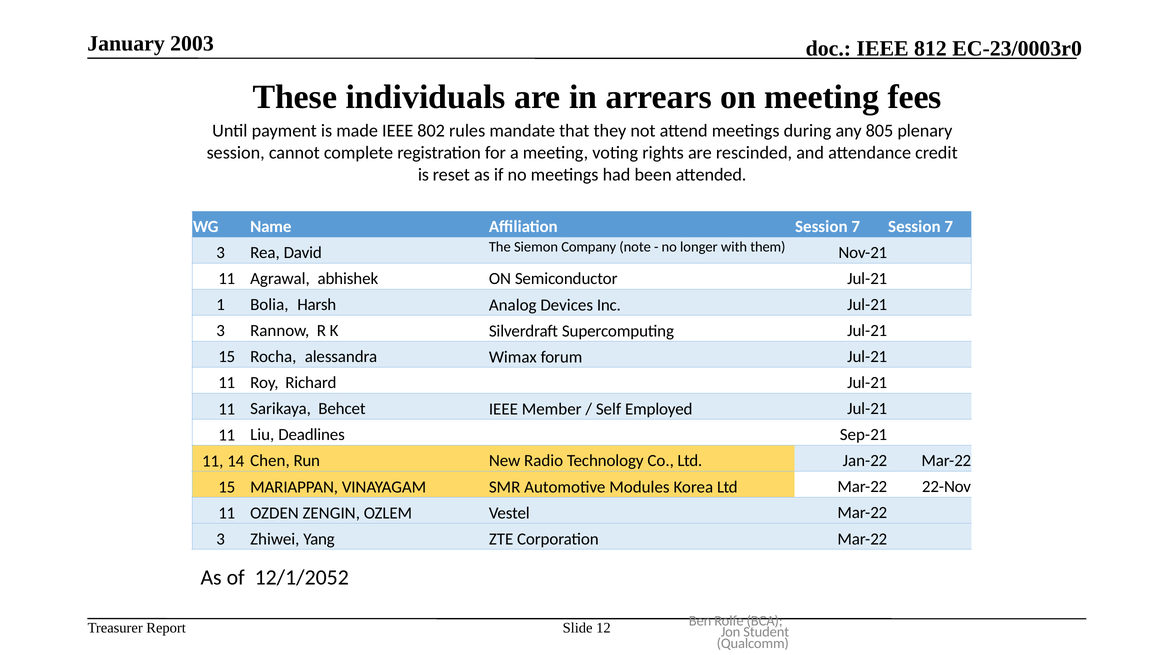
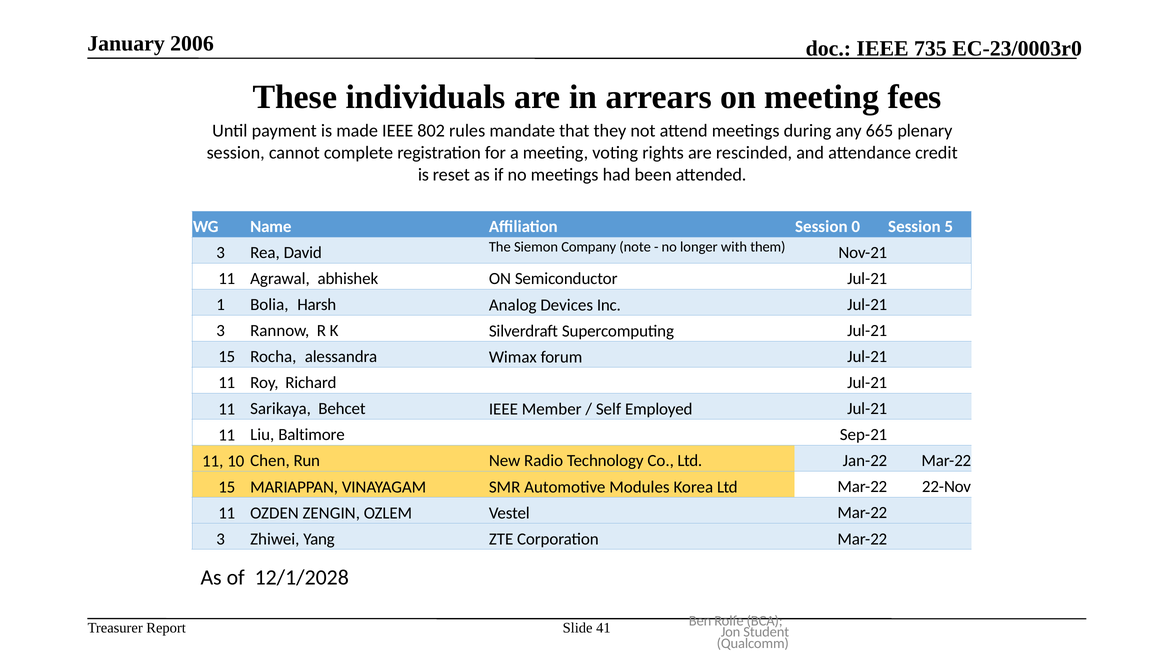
2003: 2003 -> 2006
812: 812 -> 735
805: 805 -> 665
Affiliation Session 7: 7 -> 0
7 at (949, 226): 7 -> 5
Deadlines: Deadlines -> Baltimore
14: 14 -> 10
12/1/2052: 12/1/2052 -> 12/1/2028
12: 12 -> 41
